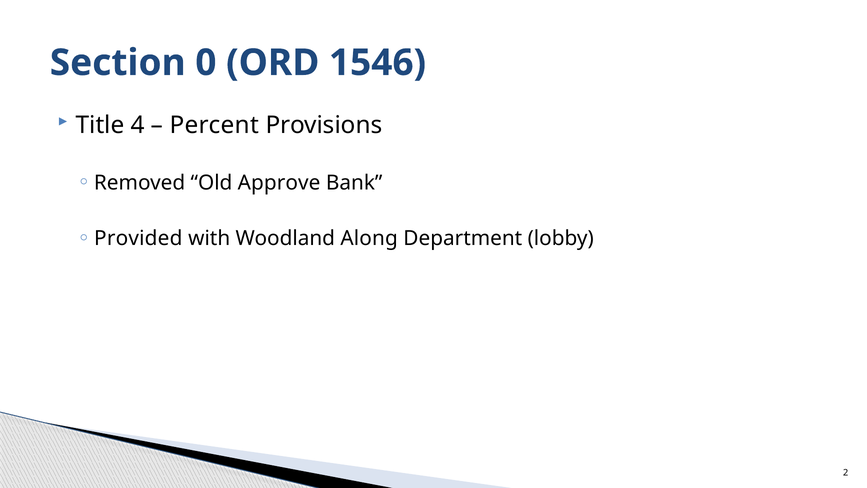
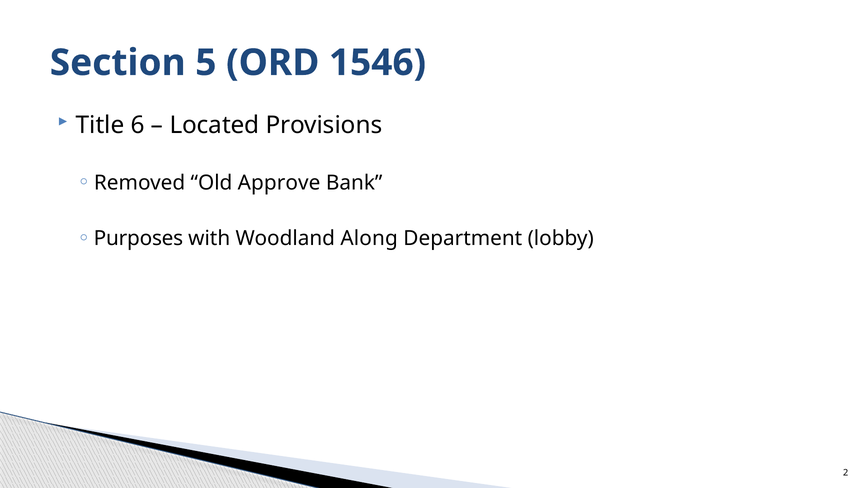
0: 0 -> 5
4: 4 -> 6
Percent: Percent -> Located
Provided: Provided -> Purposes
